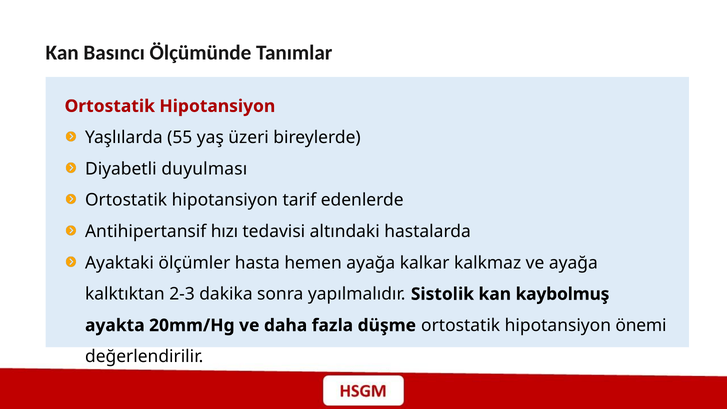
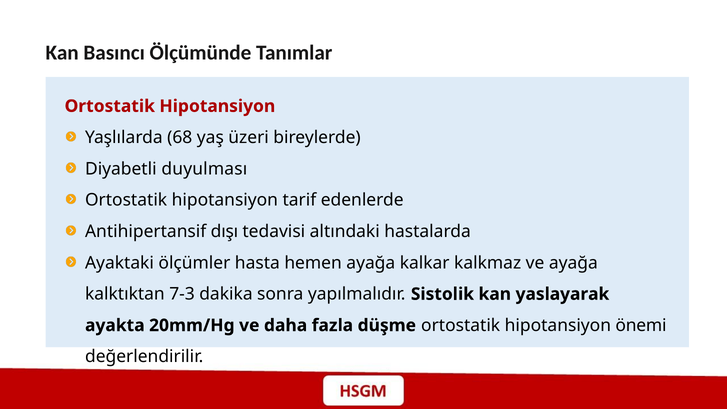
55: 55 -> 68
hızı: hızı -> dışı
2-3: 2-3 -> 7-3
kaybolmuş: kaybolmuş -> yaslayarak
